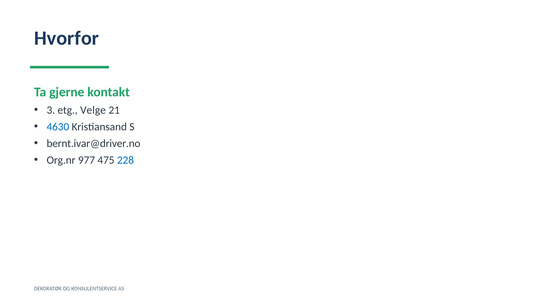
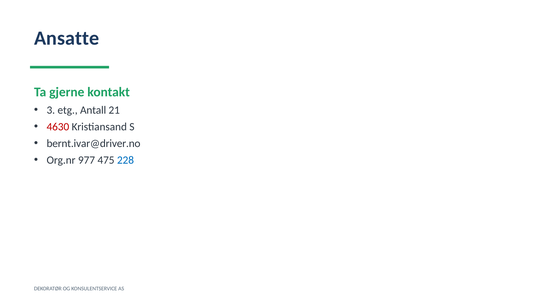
Hvorfor: Hvorfor -> Ansatte
Velge: Velge -> Antall
4630 colour: blue -> red
